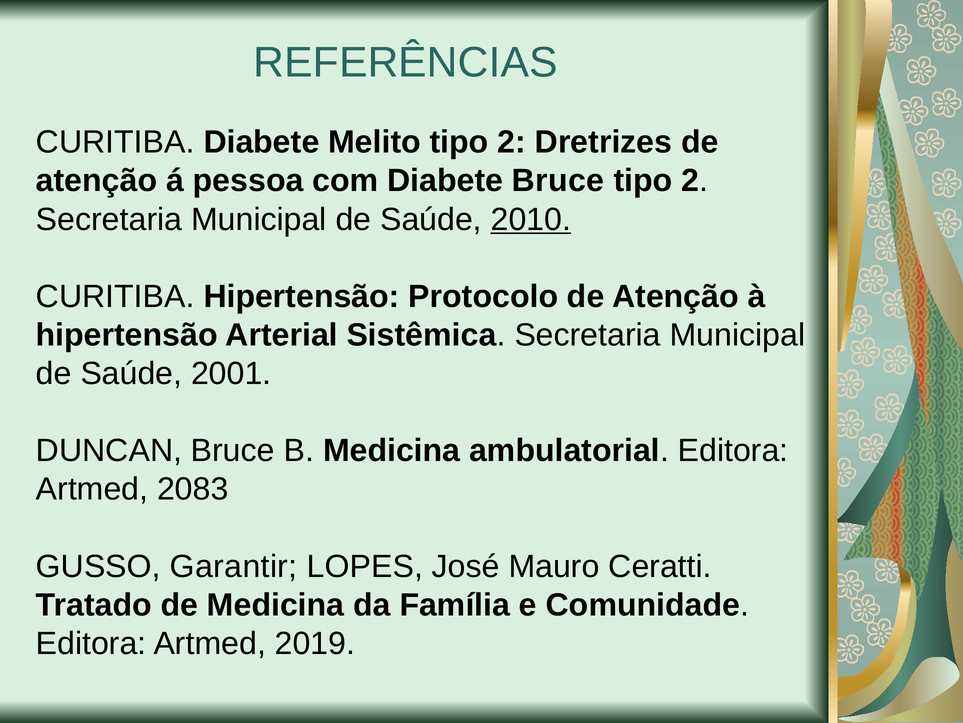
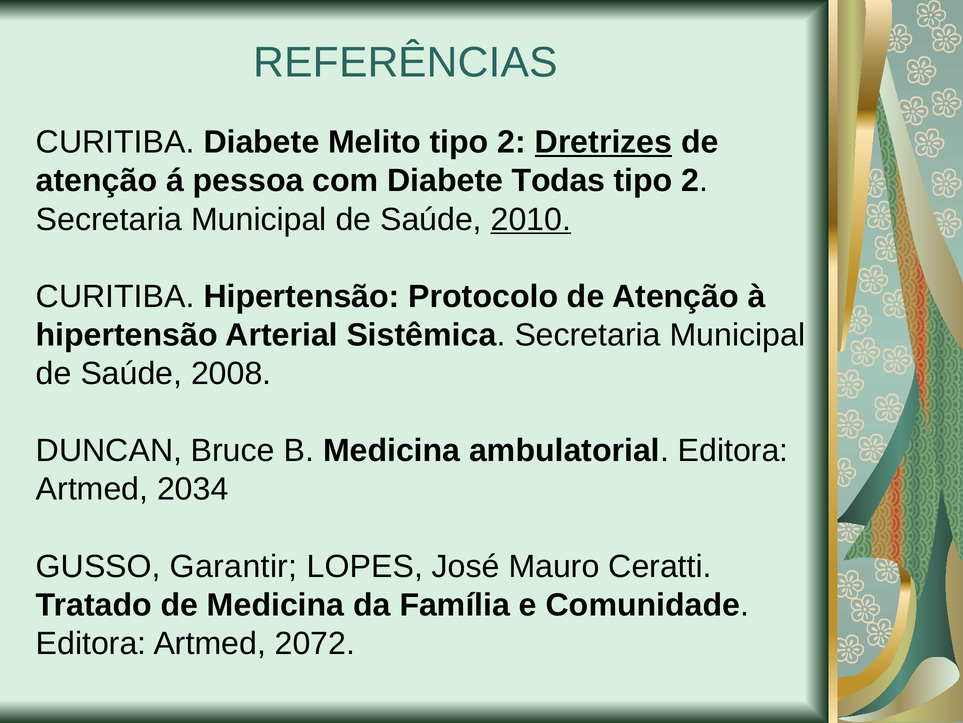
Dretrizes underline: none -> present
Diabete Bruce: Bruce -> Todas
2001: 2001 -> 2008
2083: 2083 -> 2034
2019: 2019 -> 2072
